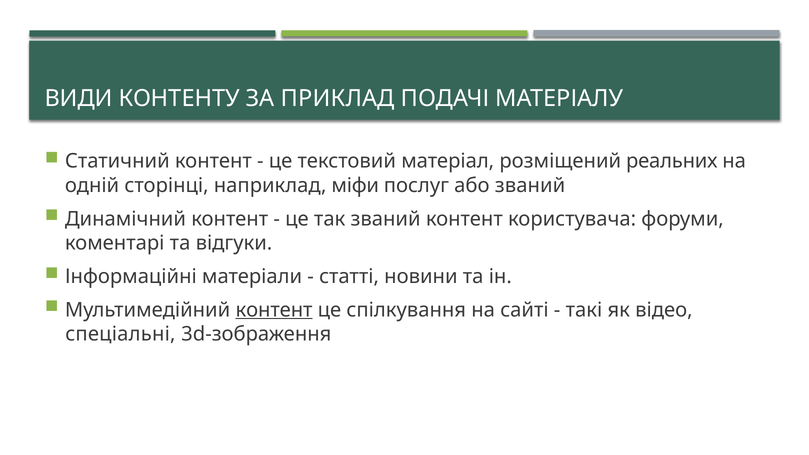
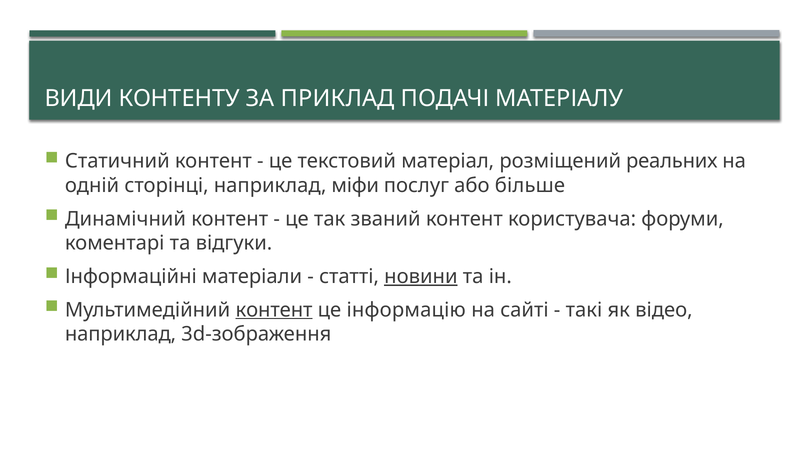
або званий: званий -> більше
новини underline: none -> present
спілкування: спілкування -> інформацію
спеціальні at (120, 334): спеціальні -> наприклад
